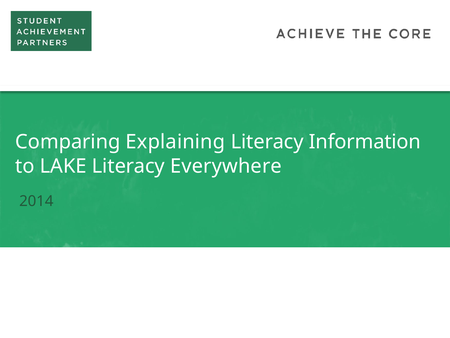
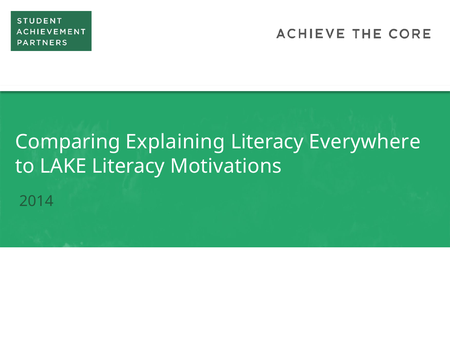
Information: Information -> Everywhere
Everywhere: Everywhere -> Motivations
